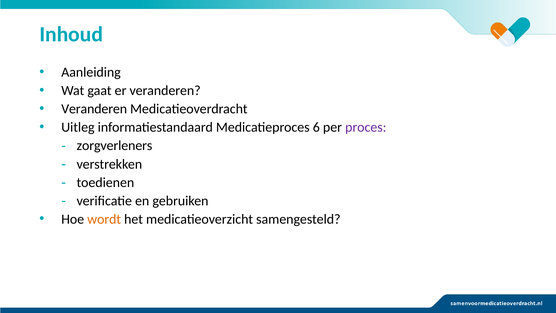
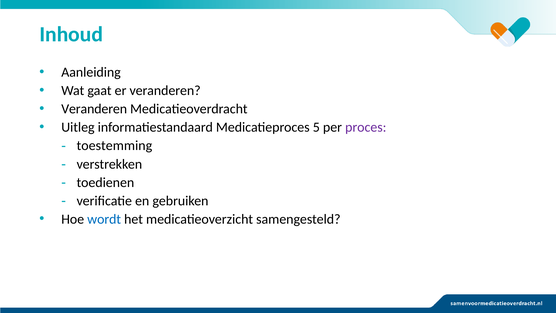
6: 6 -> 5
zorgverleners: zorgverleners -> toestemming
wordt colour: orange -> blue
